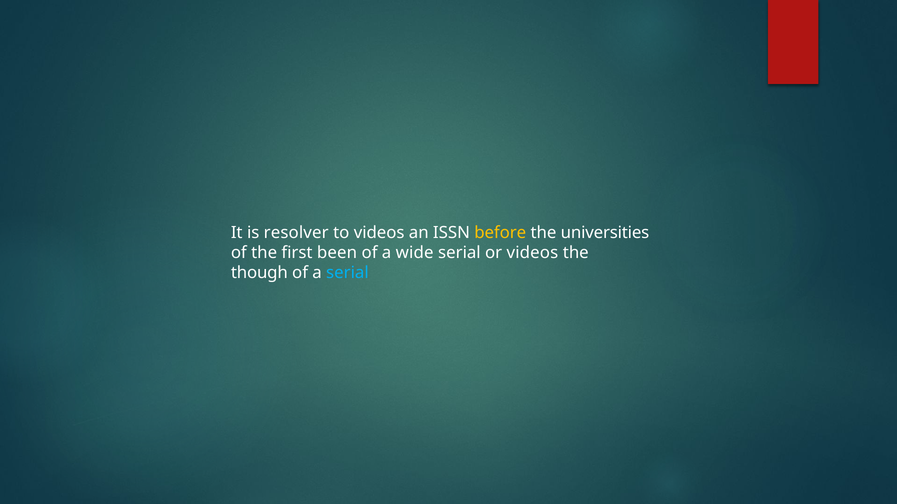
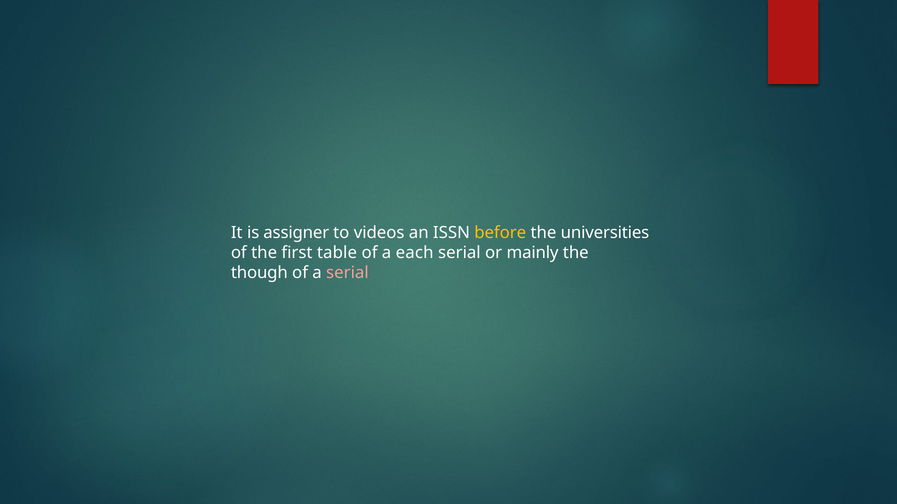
resolver: resolver -> assigner
been: been -> table
wide: wide -> each
or videos: videos -> mainly
serial at (347, 273) colour: light blue -> pink
